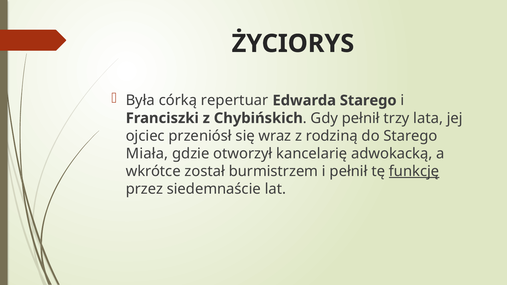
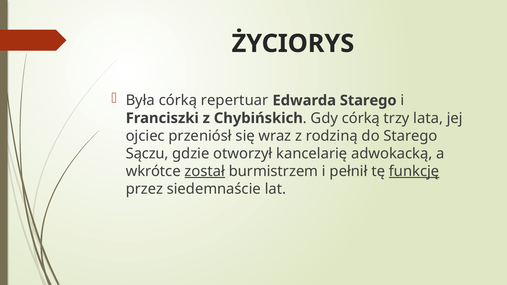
Gdy pełnił: pełnił -> córką
Miała: Miała -> Sączu
został underline: none -> present
